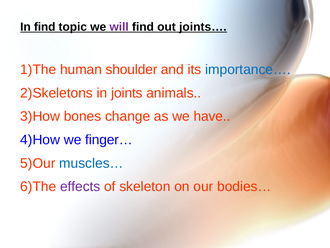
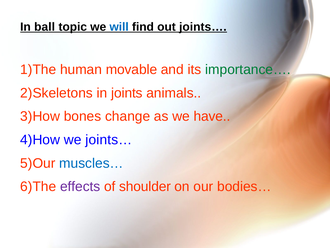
In find: find -> ball
will colour: purple -> blue
shoulder: shoulder -> movable
importance… colour: blue -> green
we finger…: finger… -> joints…
skeleton: skeleton -> shoulder
